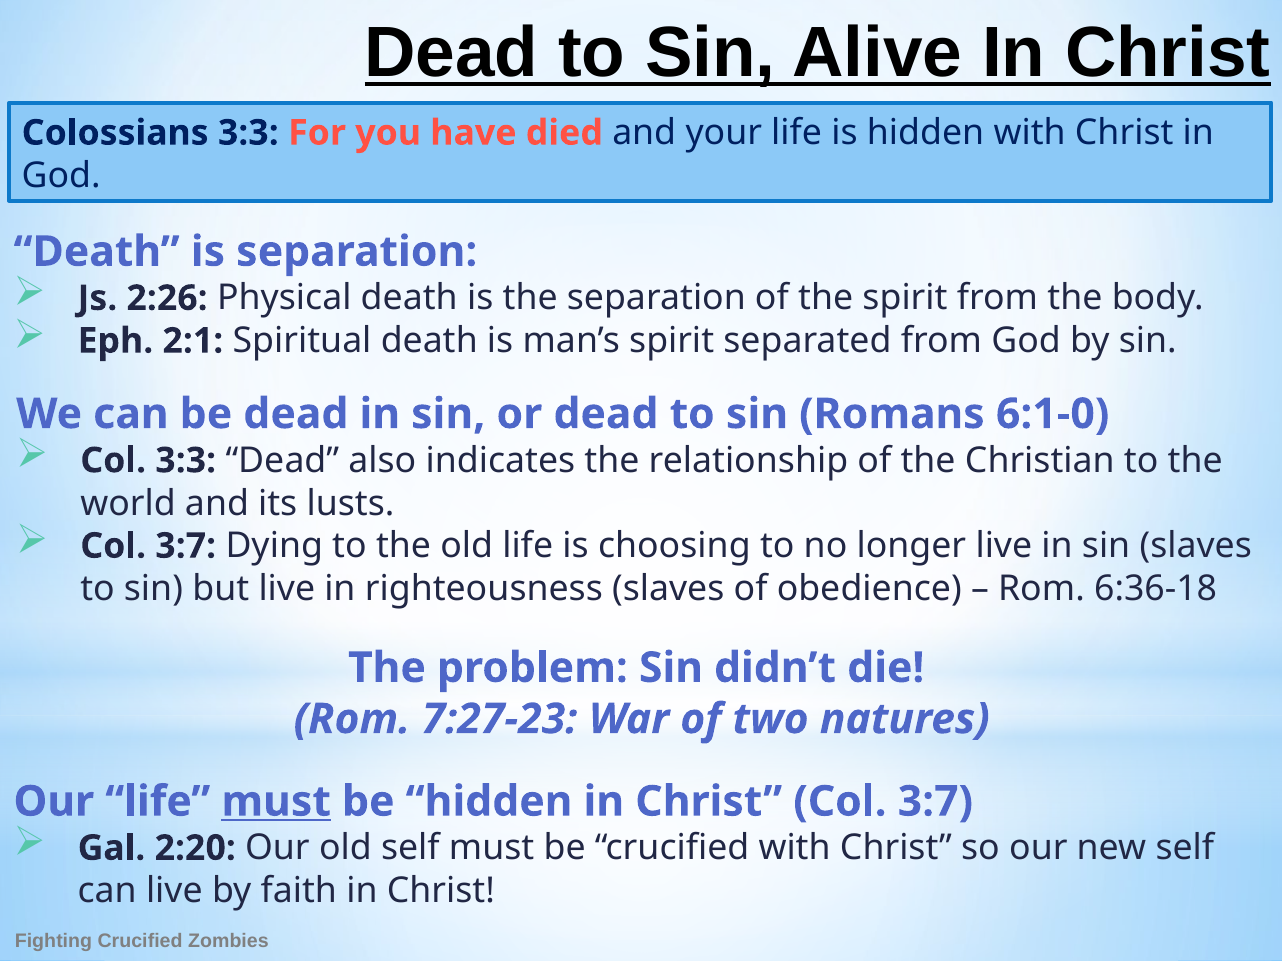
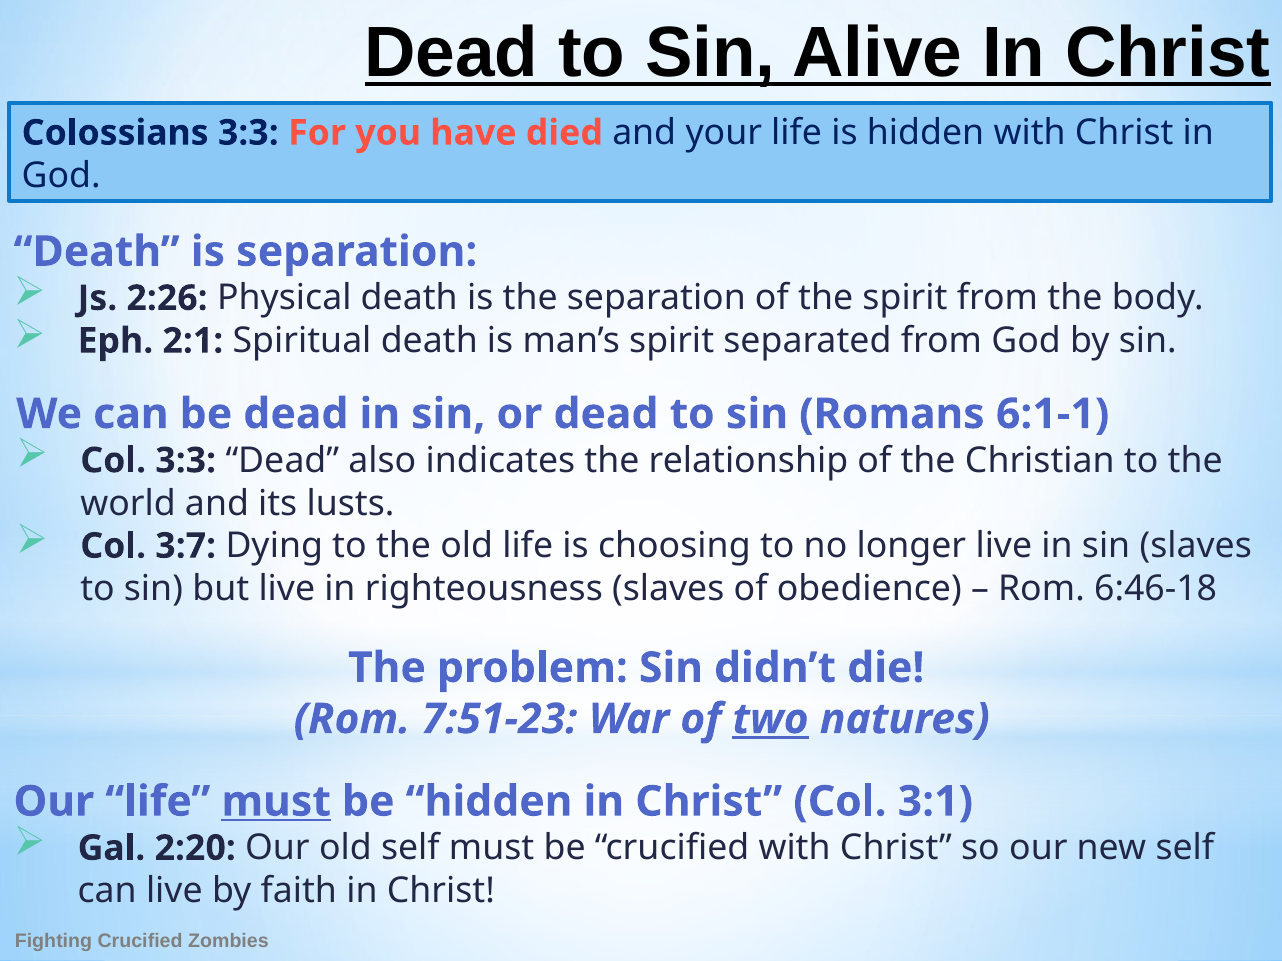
6:1-0: 6:1-0 -> 6:1-1
6:36-18: 6:36-18 -> 6:46-18
7:27-23: 7:27-23 -> 7:51-23
two underline: none -> present
Christ Col 3:7: 3:7 -> 3:1
